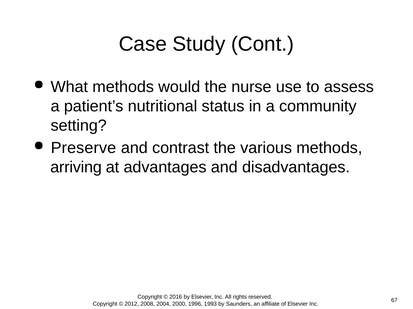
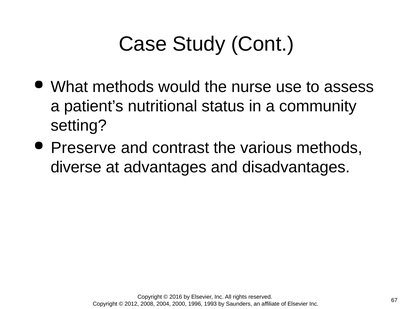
arriving: arriving -> diverse
